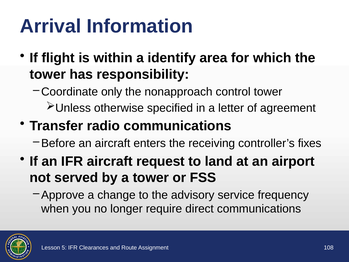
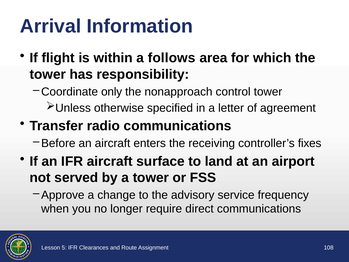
identify: identify -> follows
request: request -> surface
